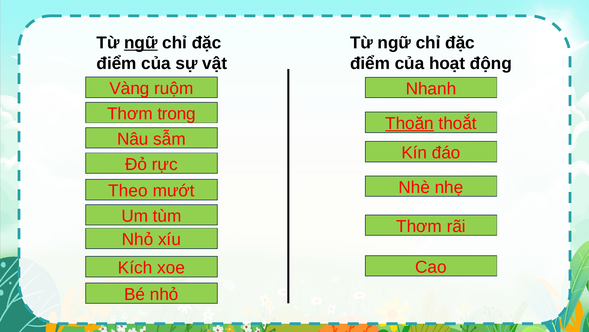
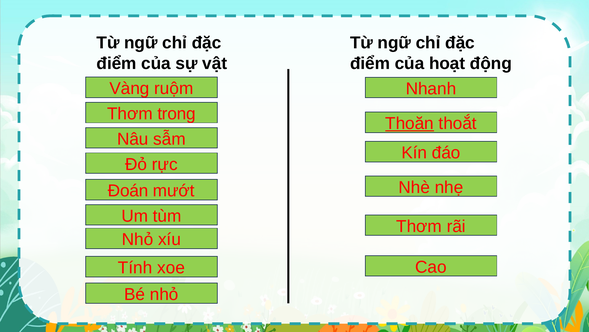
ngữ at (141, 43) underline: present -> none
Theo: Theo -> Đoán
Kích: Kích -> Tính
